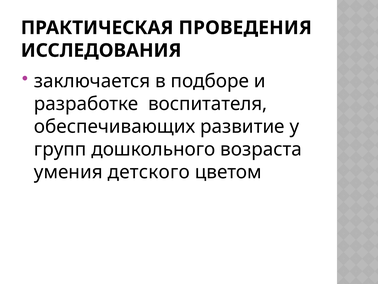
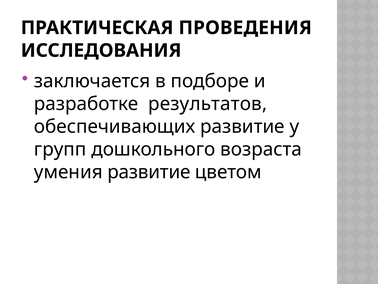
воспитателя: воспитателя -> результатов
умения детского: детского -> развитие
